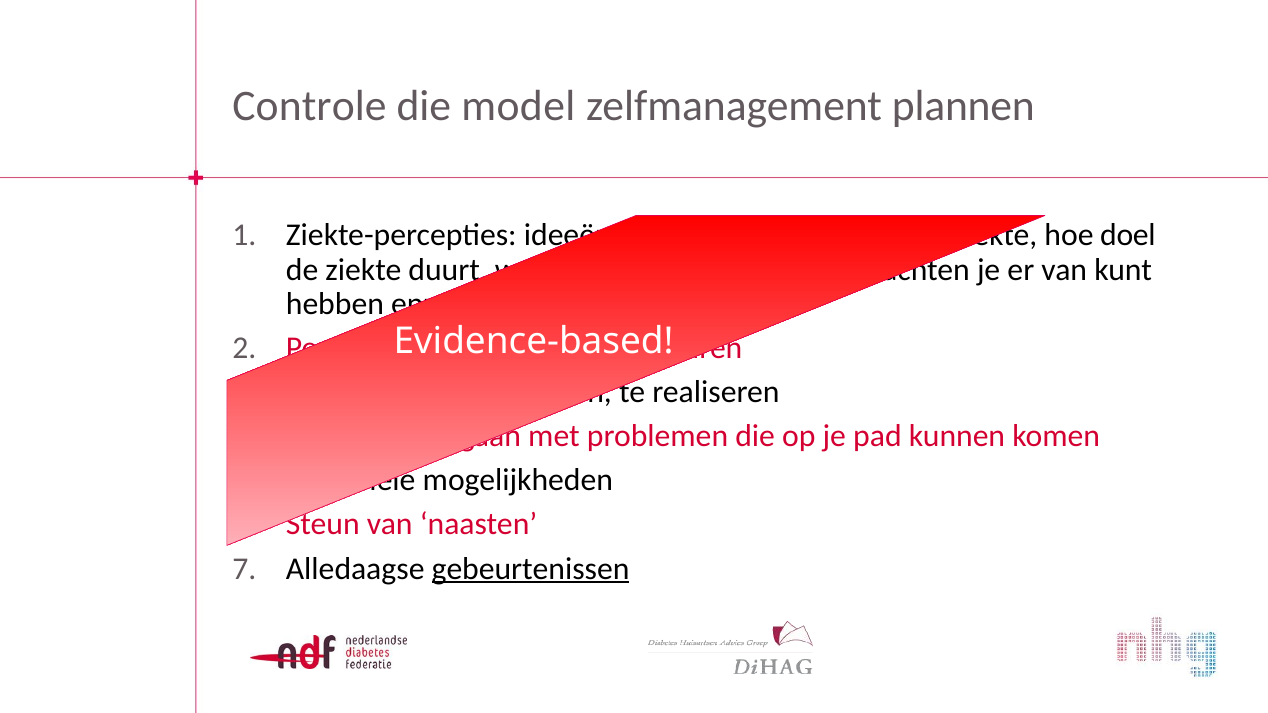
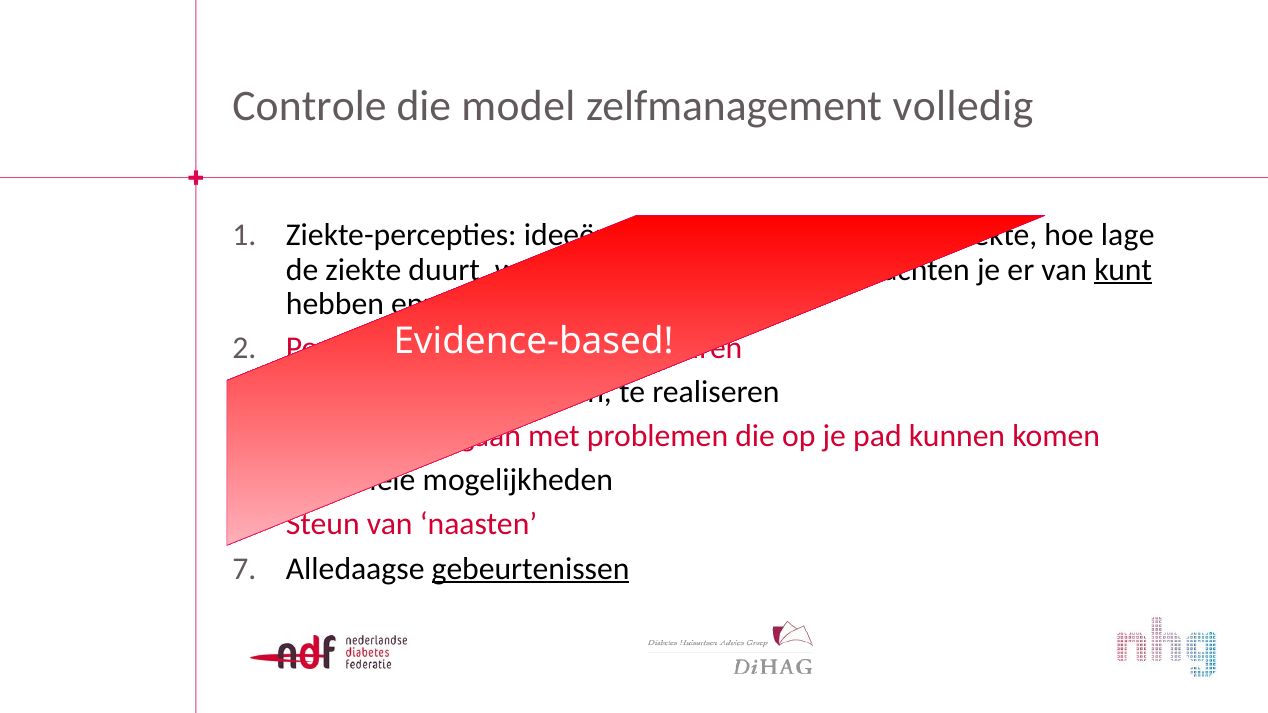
plannen: plannen -> volledig
doel: doel -> lage
kunt underline: none -> present
